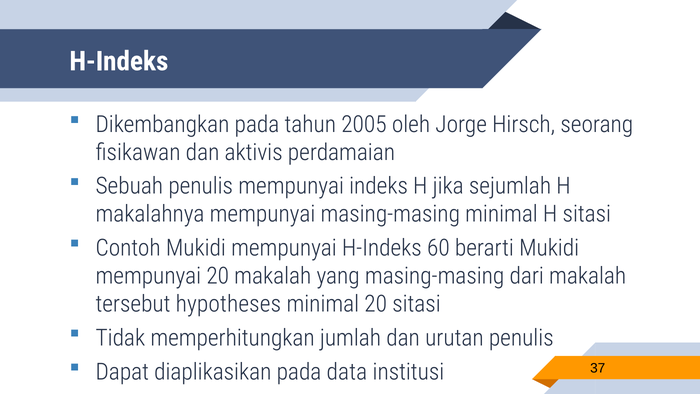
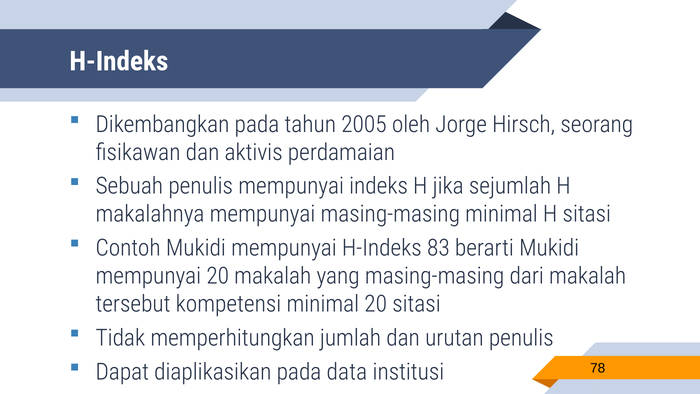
60: 60 -> 83
hypotheses: hypotheses -> kompetensi
37: 37 -> 78
